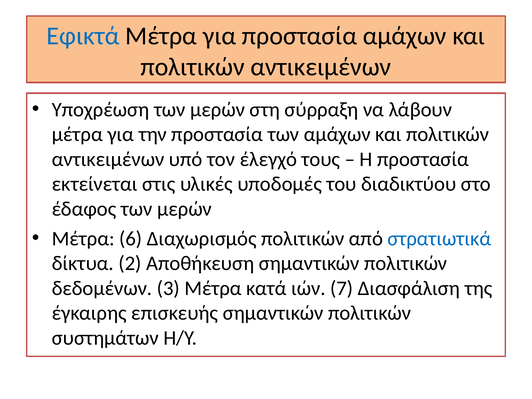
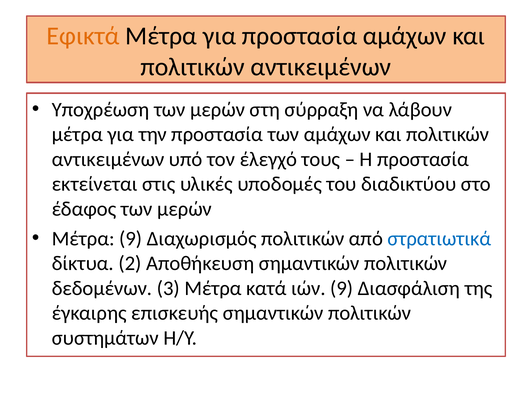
Εφικτά colour: blue -> orange
Μέτρα 6: 6 -> 9
ιών 7: 7 -> 9
